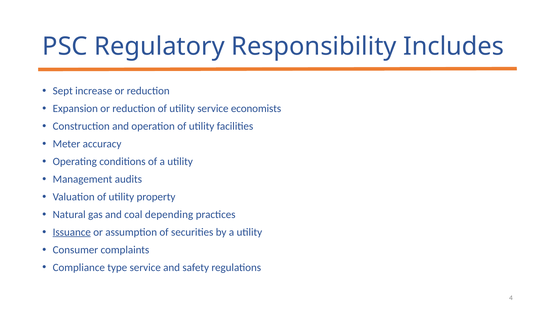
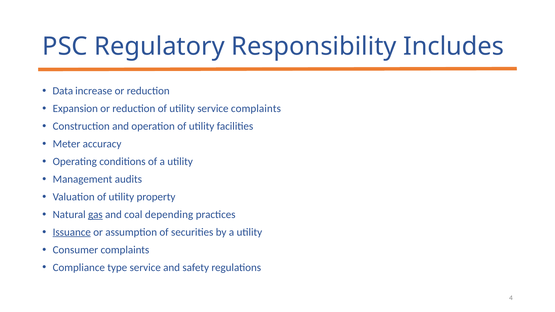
Sept: Sept -> Data
service economists: economists -> complaints
gas underline: none -> present
